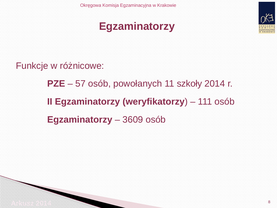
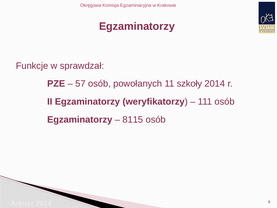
różnicowe: różnicowe -> sprawdzał
3609: 3609 -> 8115
